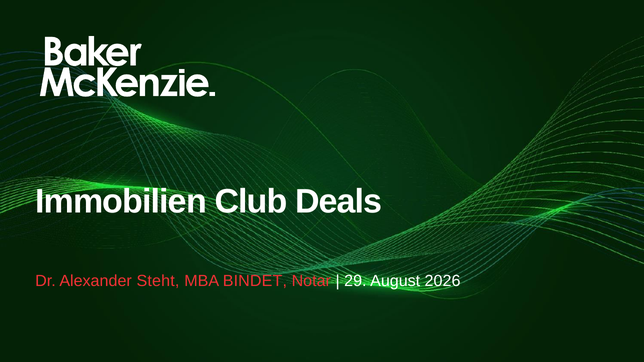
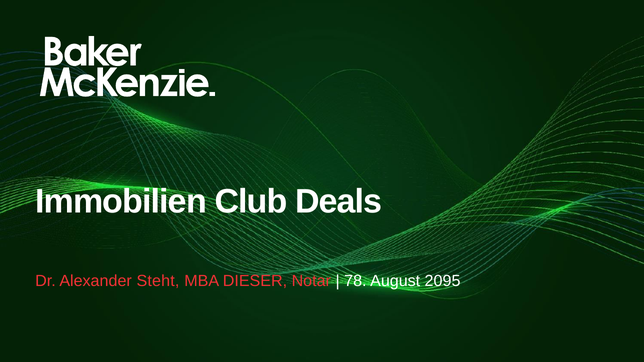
BINDET: BINDET -> DIESER
29: 29 -> 78
2026: 2026 -> 2095
